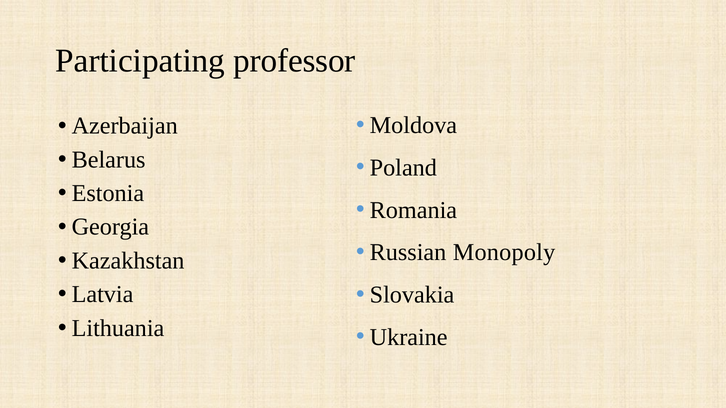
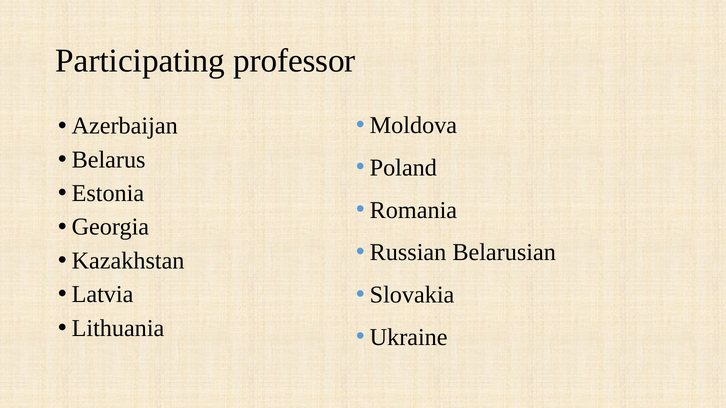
Monopoly: Monopoly -> Belarusian
